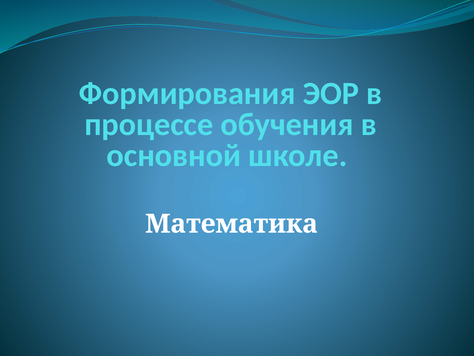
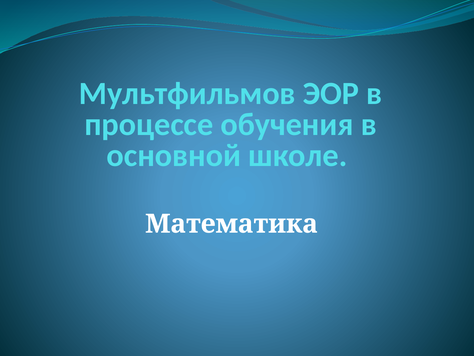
Формирования: Формирования -> Мультфильмов
